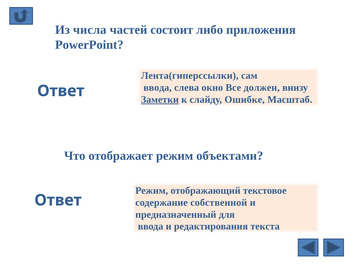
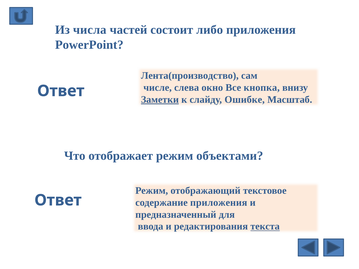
Лента(гиперссылки: Лента(гиперссылки -> Лента(производство
ввода at (158, 88): ввода -> числе
должен: должен -> кнопка
содержание собственной: собственной -> приложения
текста underline: none -> present
